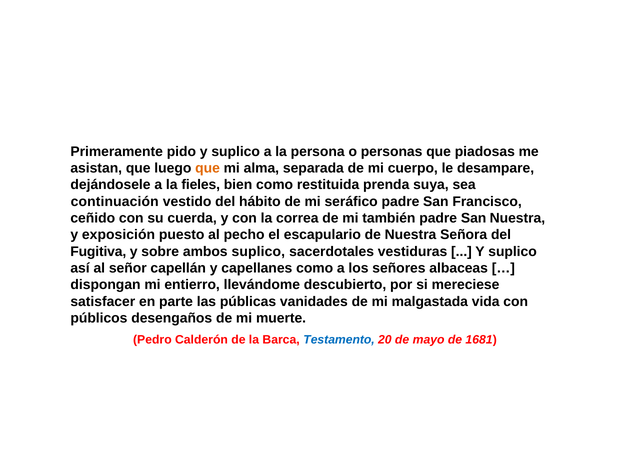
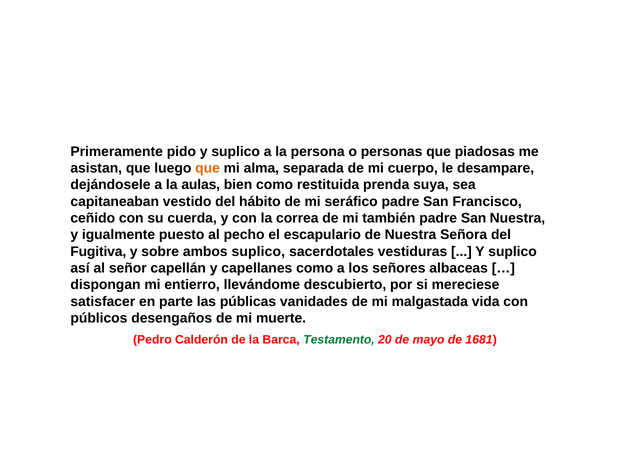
fieles: fieles -> aulas
continuación: continuación -> capitaneaban
exposición: exposición -> igualmente
Testamento colour: blue -> green
